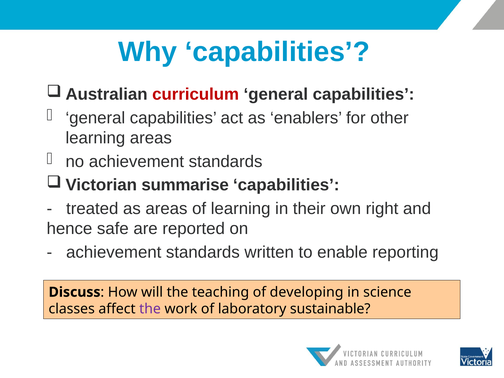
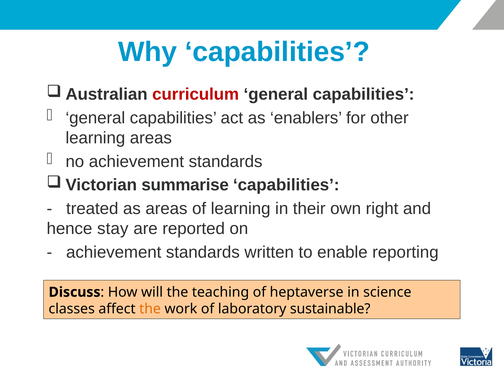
safe: safe -> stay
developing: developing -> heptaverse
the at (150, 309) colour: purple -> orange
